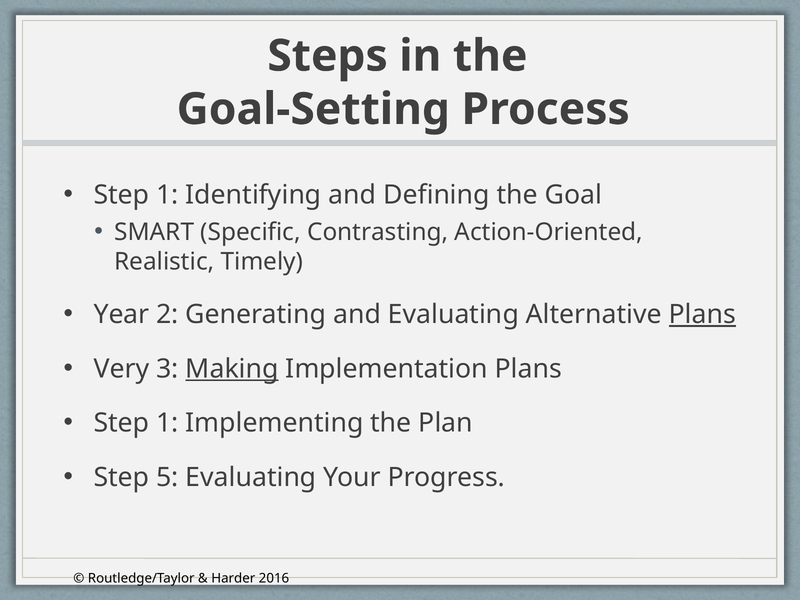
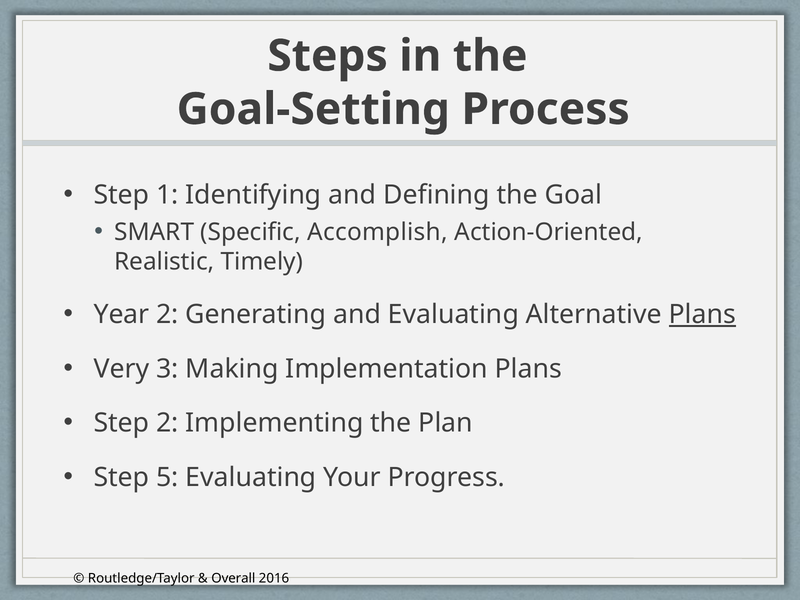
Contrasting: Contrasting -> Accomplish
Making underline: present -> none
1 at (167, 423): 1 -> 2
Harder: Harder -> Overall
